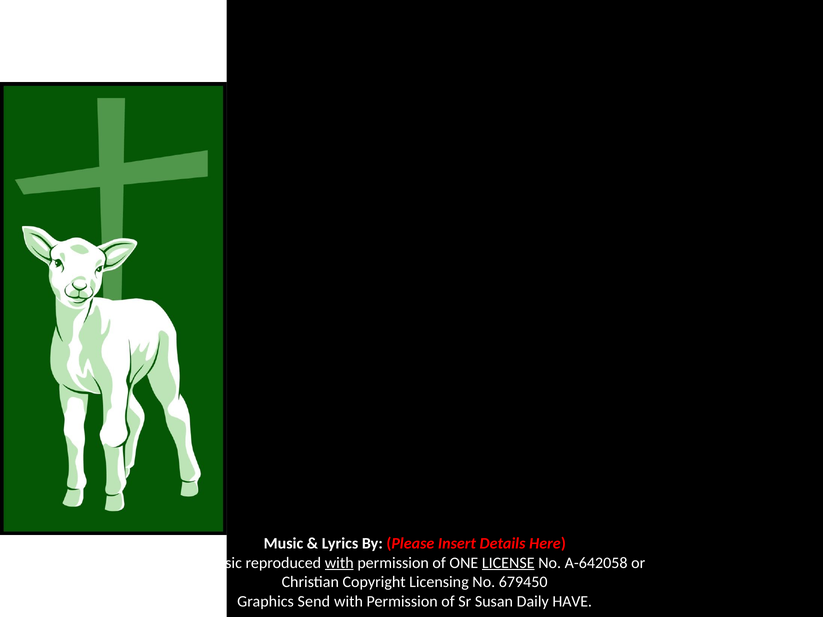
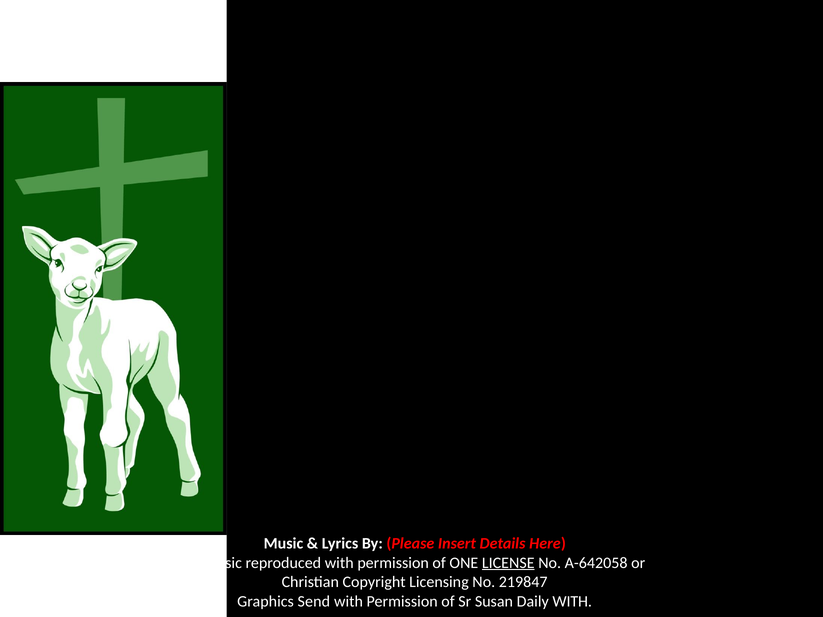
with at (339, 563) underline: present -> none
679450: 679450 -> 219847
Daily HAVE: HAVE -> WITH
